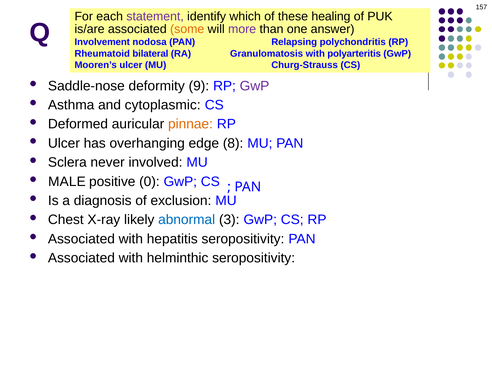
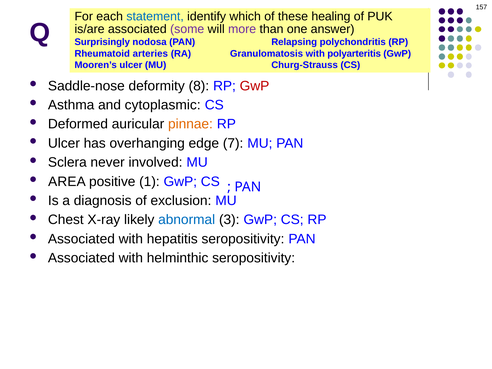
statement colour: purple -> blue
some colour: orange -> purple
Involvement: Involvement -> Surprisingly
bilateral: bilateral -> arteries
9: 9 -> 8
GwP at (255, 86) colour: purple -> red
8: 8 -> 7
MALE: MALE -> AREA
0: 0 -> 1
